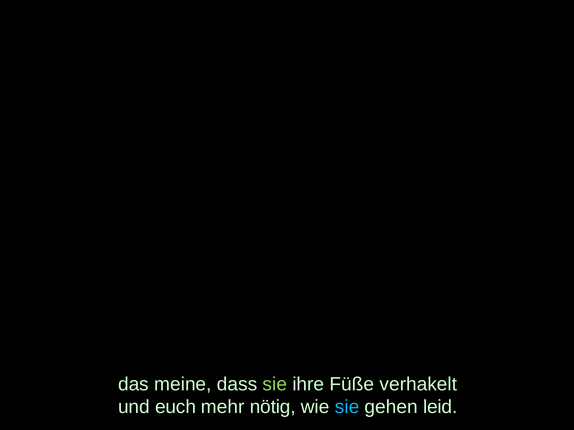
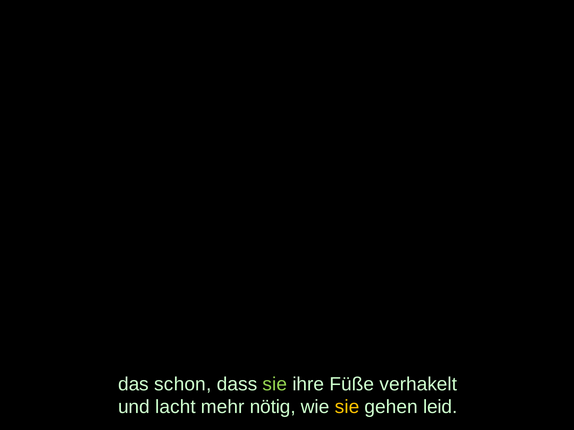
meine: meine -> schon
euch: euch -> lacht
sie at (347, 407) colour: light blue -> yellow
